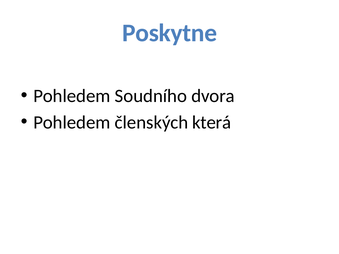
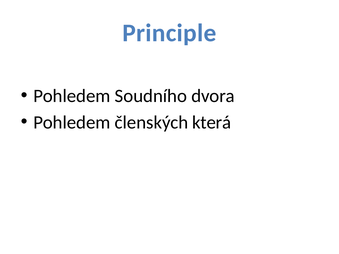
Poskytne: Poskytne -> Principle
